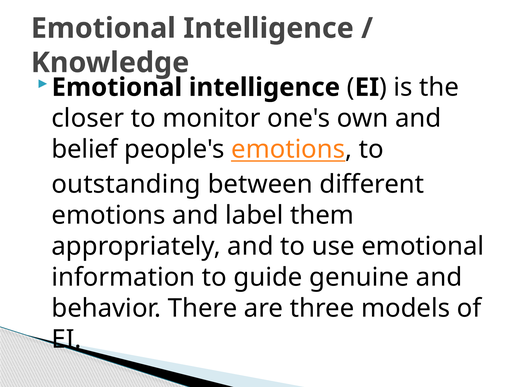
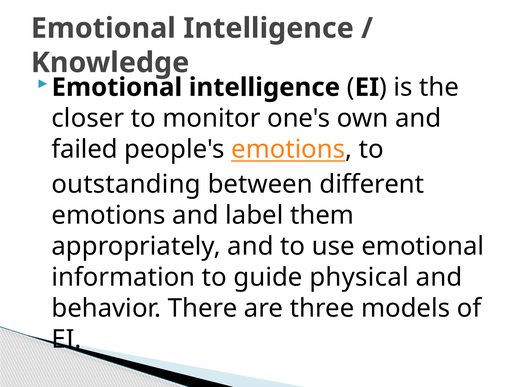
belief: belief -> failed
genuine: genuine -> physical
